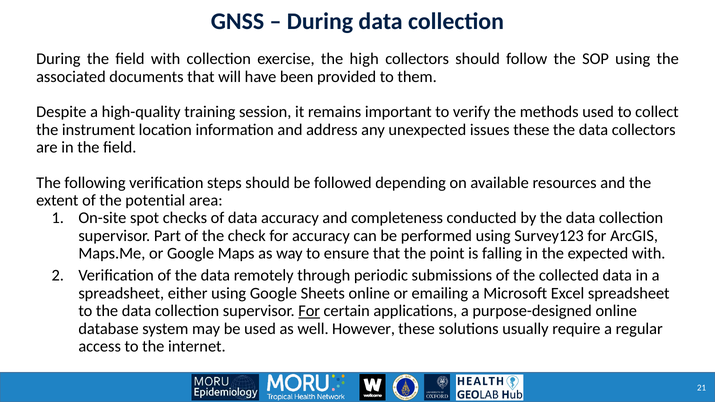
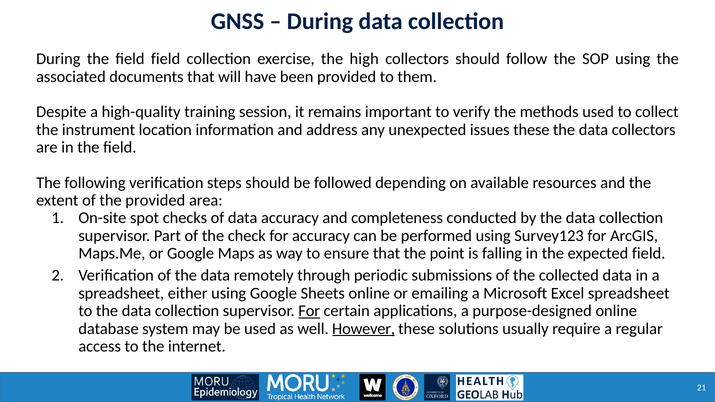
field with: with -> field
the potential: potential -> provided
expected with: with -> field
However underline: none -> present
